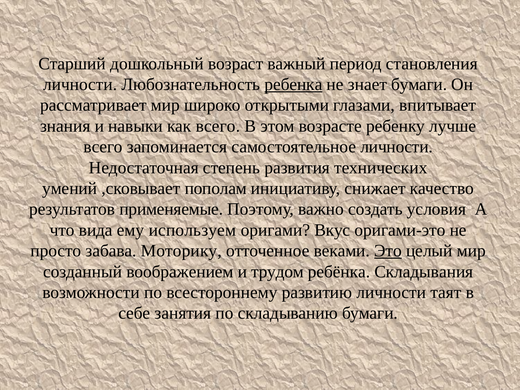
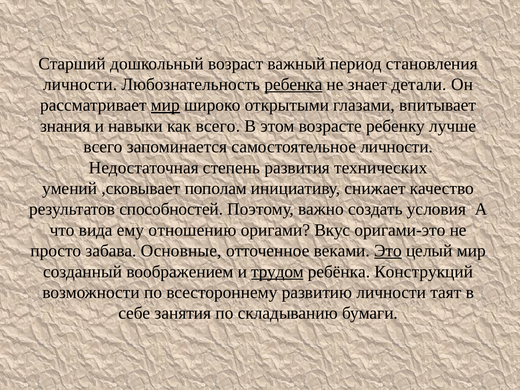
знает бумаги: бумаги -> детали
мир at (165, 105) underline: none -> present
применяемые: применяемые -> способностей
используем: используем -> отношению
Моторику: Моторику -> Основные
трудом underline: none -> present
Складывания: Складывания -> Конструкций
